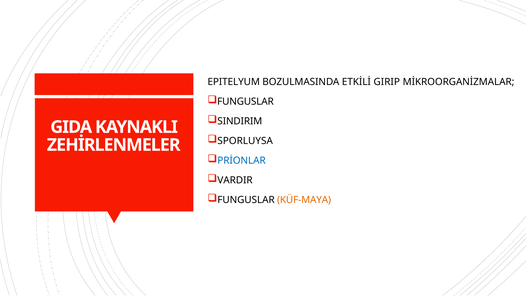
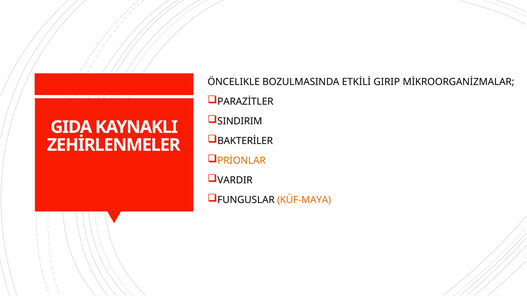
EPITELYUM: EPITELYUM -> ÖNCELIKLE
FUNGUSLAR at (245, 102): FUNGUSLAR -> PARAZİTLER
SPORLUYSA: SPORLUYSA -> BAKTERİLER
PRİONLAR colour: blue -> orange
